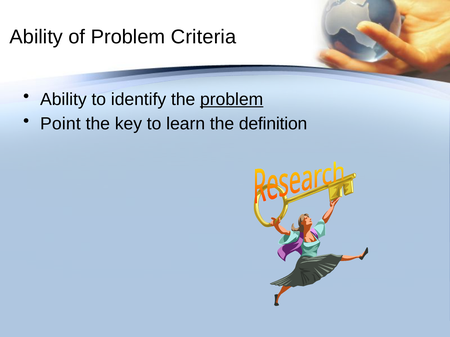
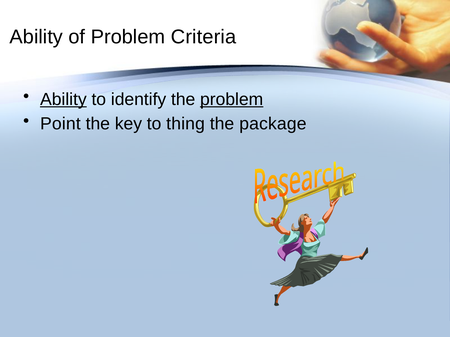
Ability at (63, 100) underline: none -> present
learn: learn -> thing
definition: definition -> package
